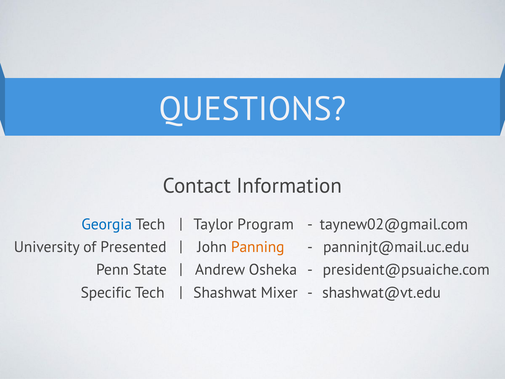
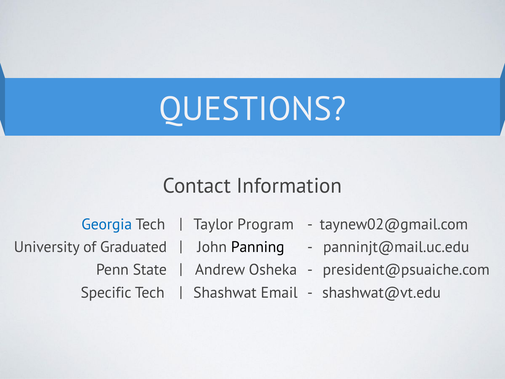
Presented: Presented -> Graduated
Panning colour: orange -> black
Mixer: Mixer -> Email
